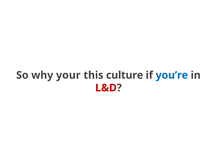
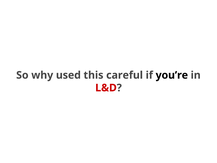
your: your -> used
culture: culture -> careful
you’re colour: blue -> black
